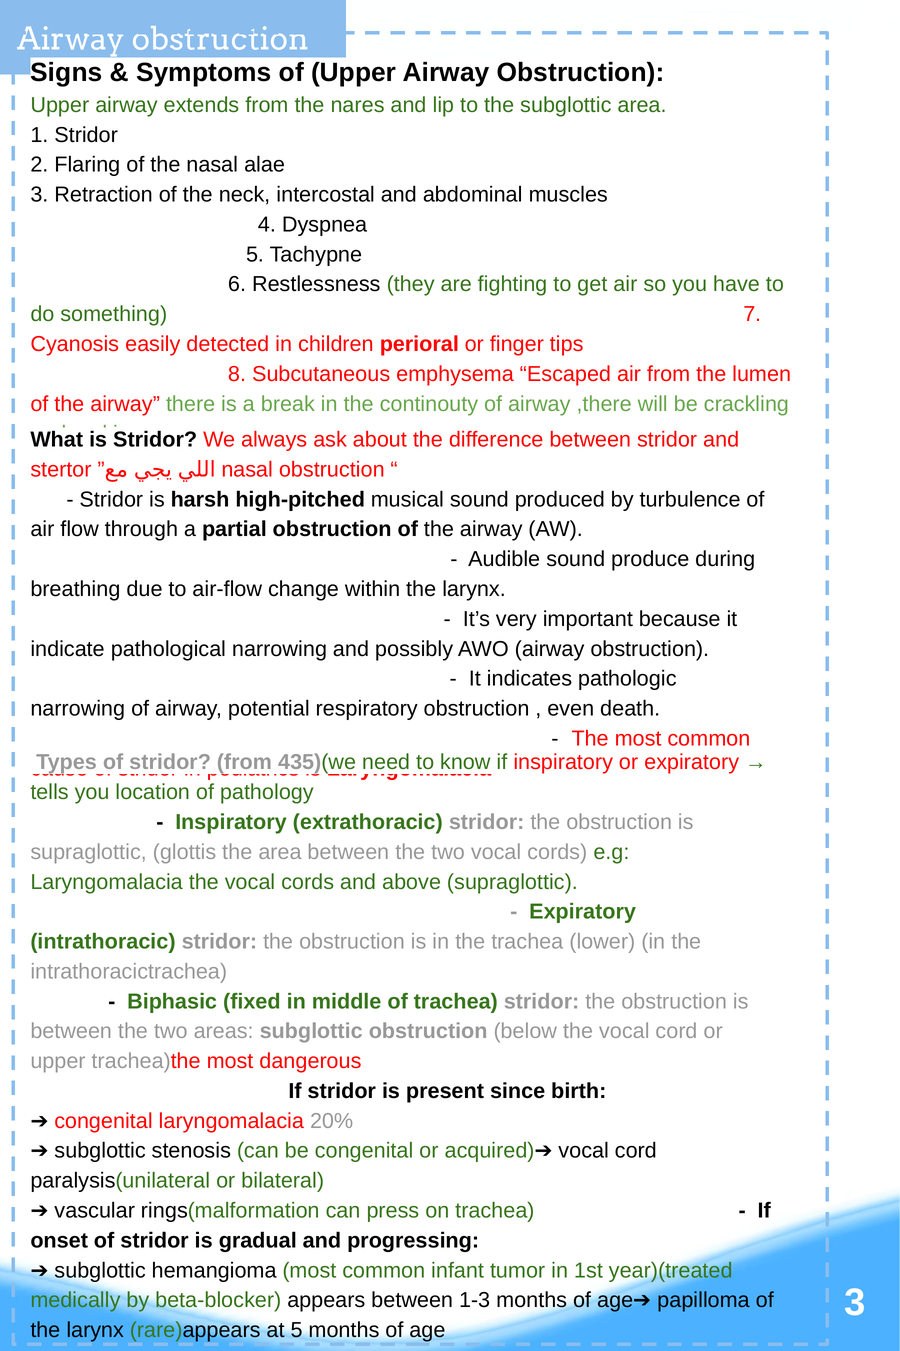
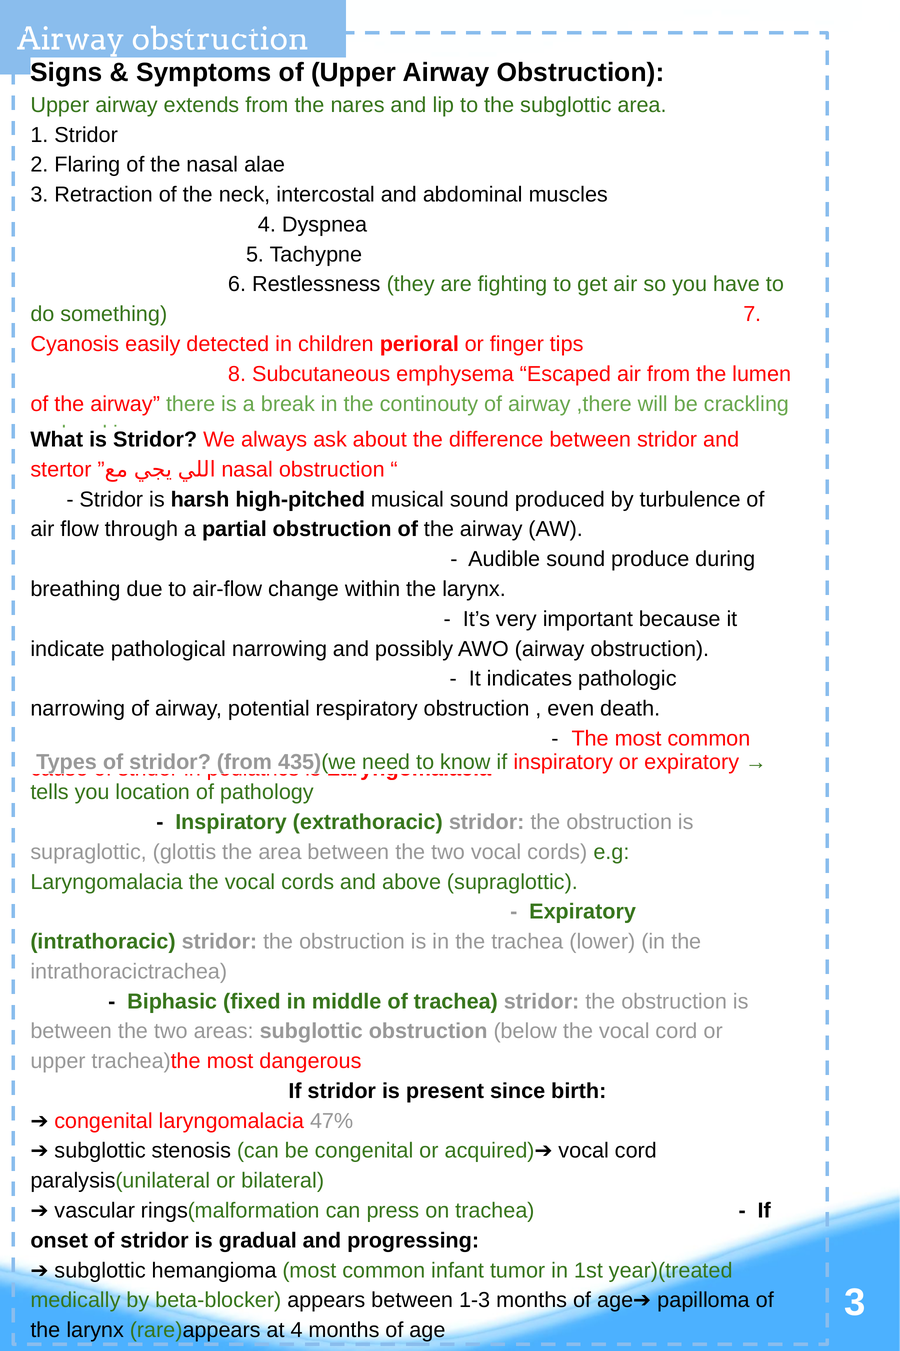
20%: 20% -> 47%
at 5: 5 -> 4
